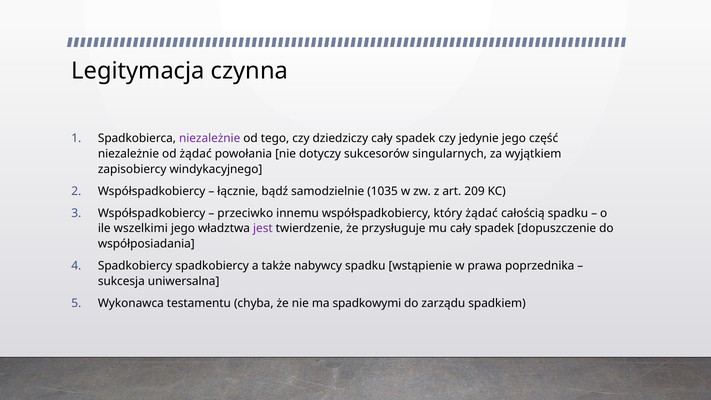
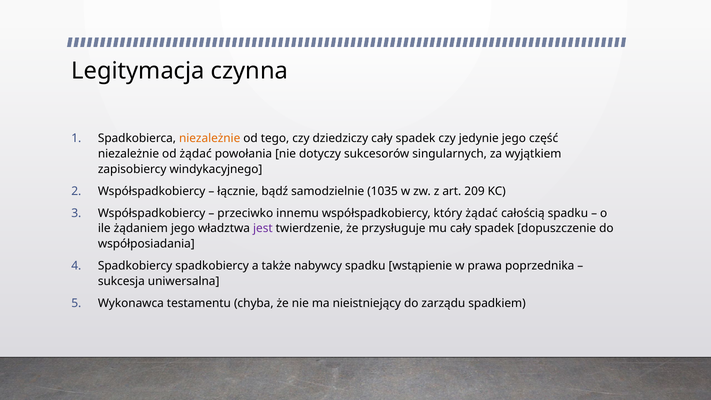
niezależnie at (210, 138) colour: purple -> orange
wszelkimi: wszelkimi -> żądaniem
spadkowymi: spadkowymi -> nieistniejący
